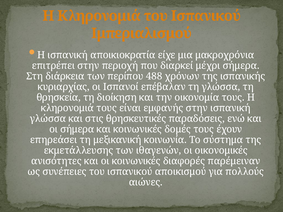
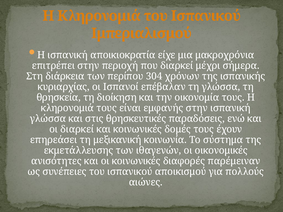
488: 488 -> 304
οι σήμερα: σήμερα -> διαρκεί
